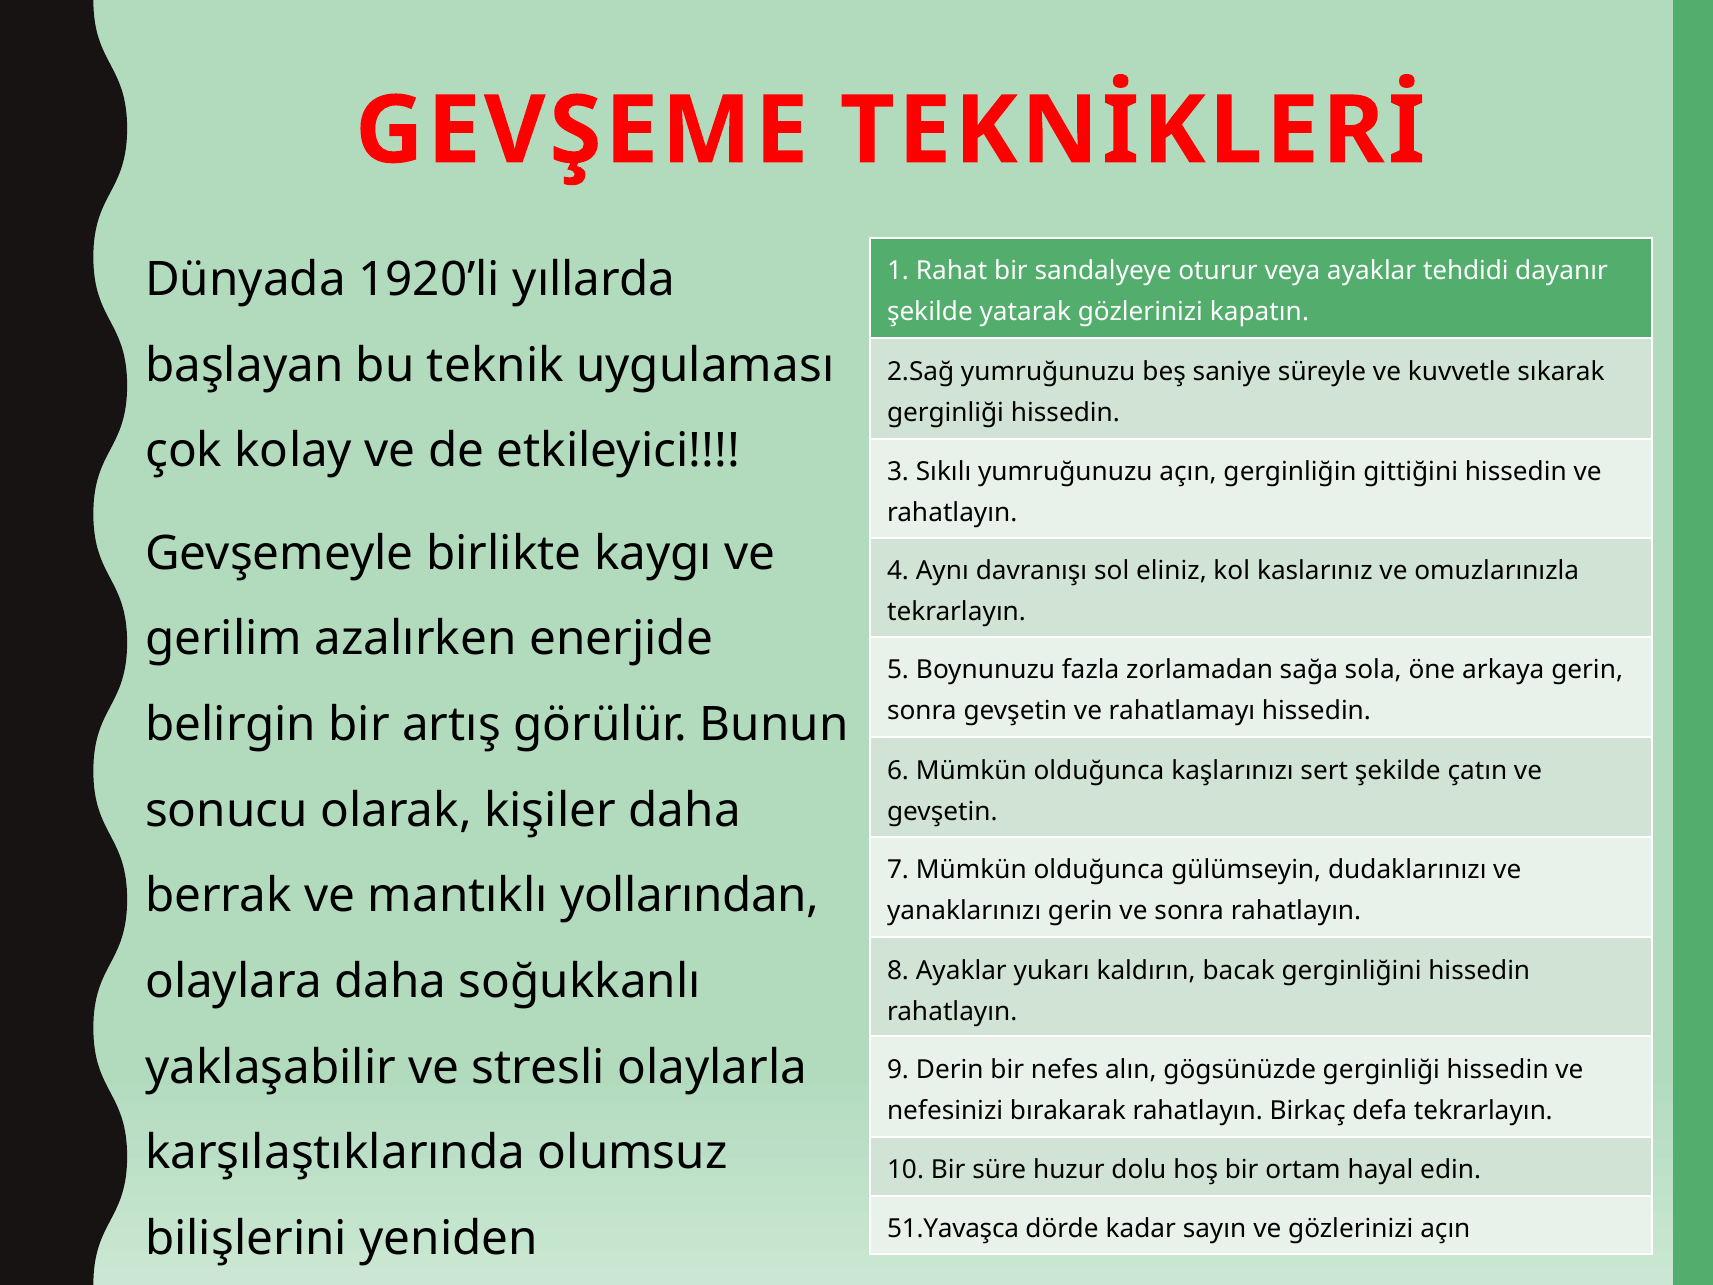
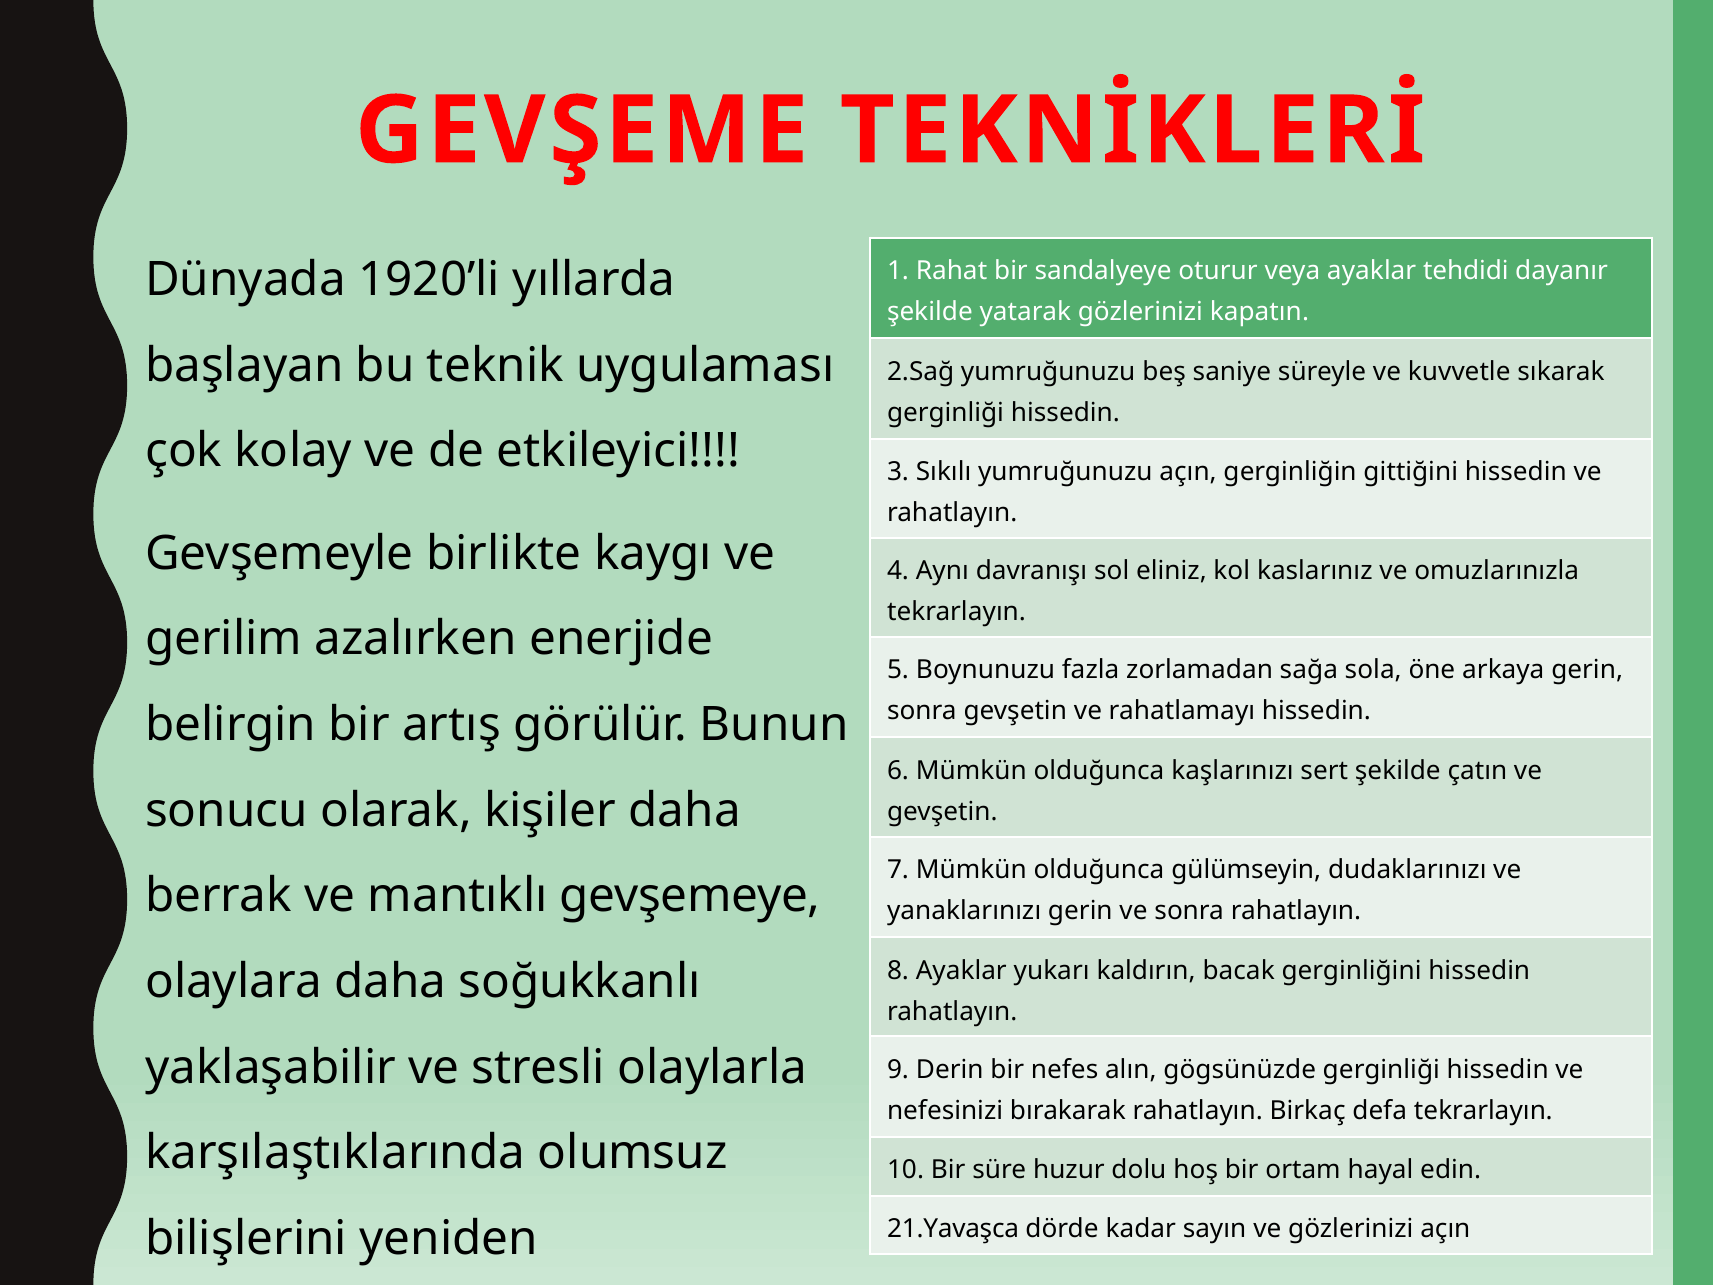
yollarından: yollarından -> gevşemeye
51.Yavaşca: 51.Yavaşca -> 21.Yavaşca
